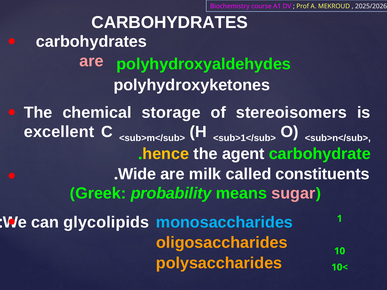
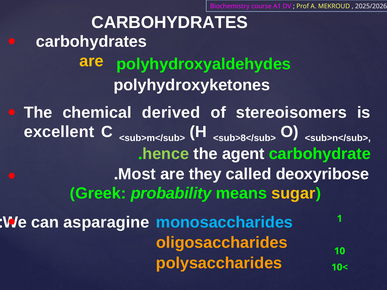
are at (91, 61) colour: pink -> yellow
storage: storage -> derived
<sub>1</sub>: <sub>1</sub> -> <sub>8</sub>
hence colour: yellow -> light green
Wide: Wide -> Most
milk: milk -> they
constituents: constituents -> deoxyribose
sugar colour: pink -> yellow
glycolipids: glycolipids -> asparagine
